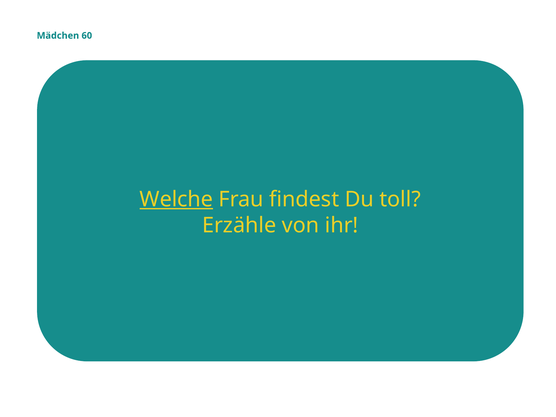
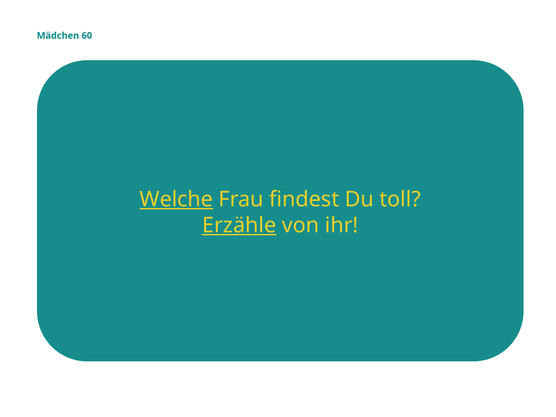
Erzähle underline: none -> present
